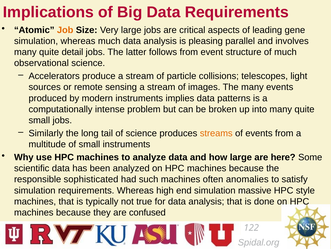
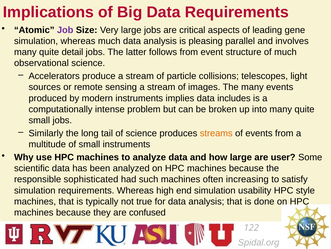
Job colour: orange -> purple
patterns: patterns -> includes
here: here -> user
anomalies: anomalies -> increasing
massive: massive -> usability
